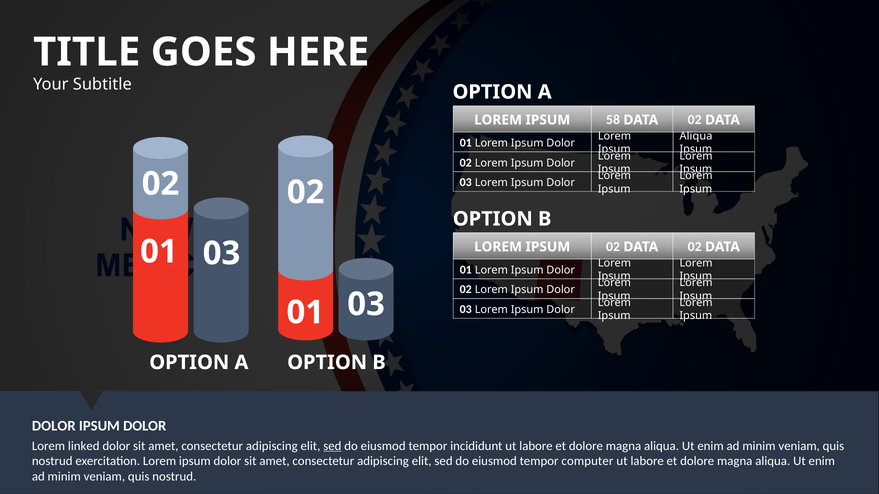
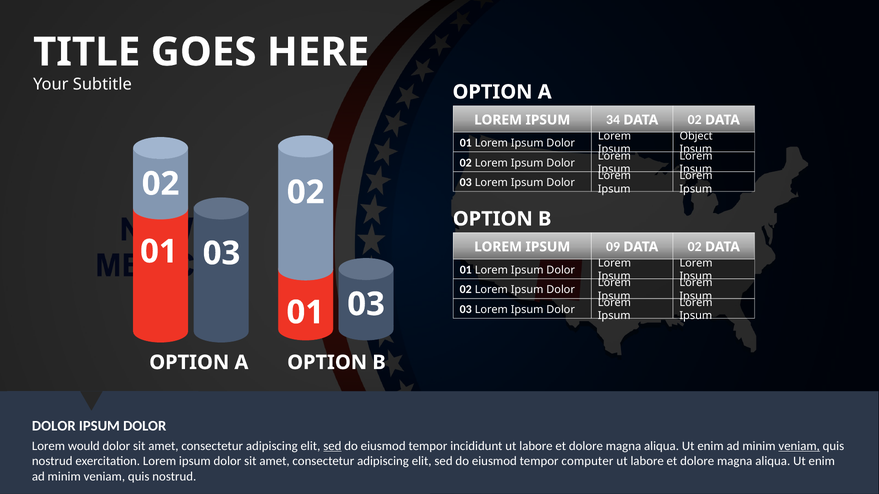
58: 58 -> 34
Aliqua at (696, 136): Aliqua -> Object
02 at (613, 247): 02 -> 09
linked: linked -> would
veniam at (799, 446) underline: none -> present
